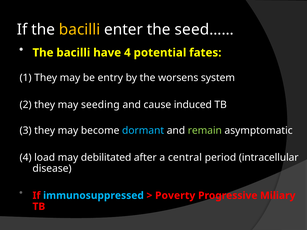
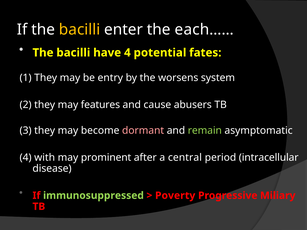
seed……: seed…… -> each……
seeding: seeding -> features
induced: induced -> abusers
dormant colour: light blue -> pink
load: load -> with
debilitated: debilitated -> prominent
immunosuppressed colour: light blue -> light green
